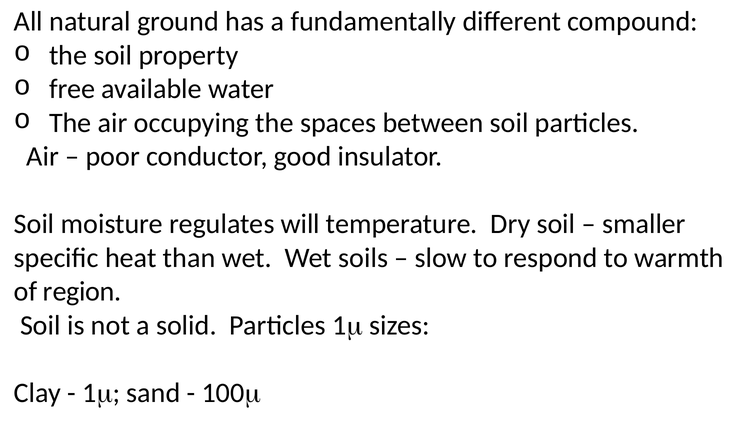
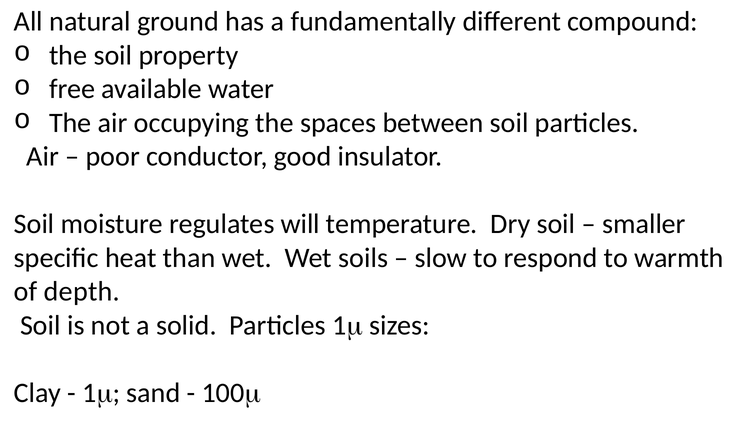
region: region -> depth
